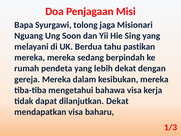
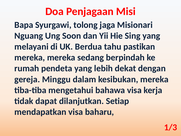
gereja Mereka: Mereka -> Minggu
dilanjutkan Dekat: Dekat -> Setiap
